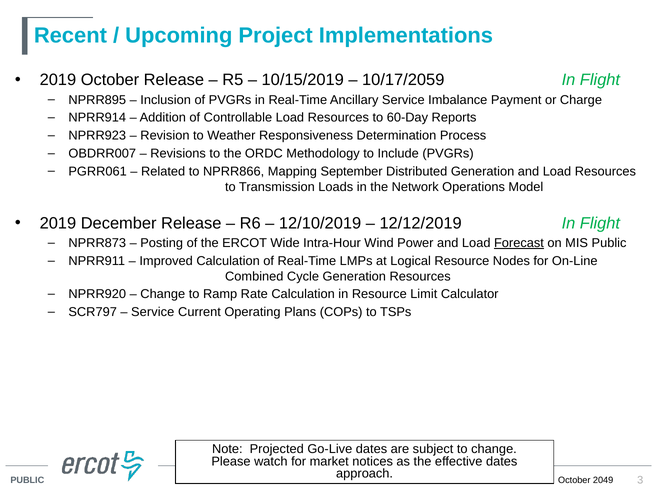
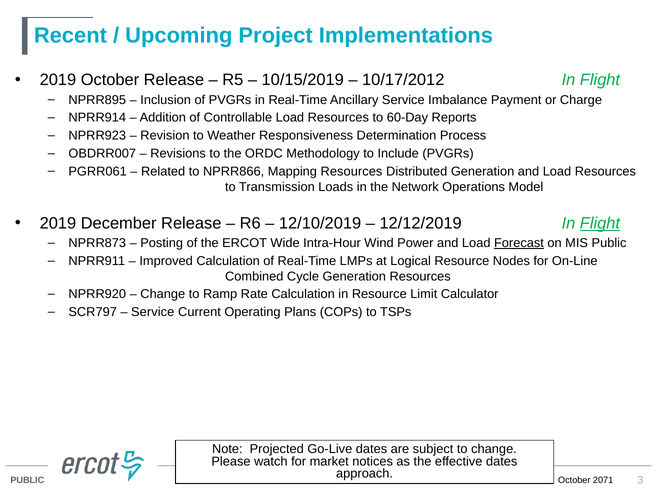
10/17/2059: 10/17/2059 -> 10/17/2012
Mapping September: September -> Resources
Flight at (600, 223) underline: none -> present
2049: 2049 -> 2071
